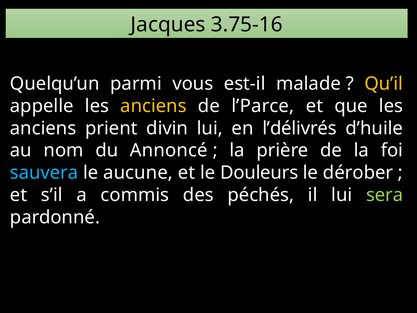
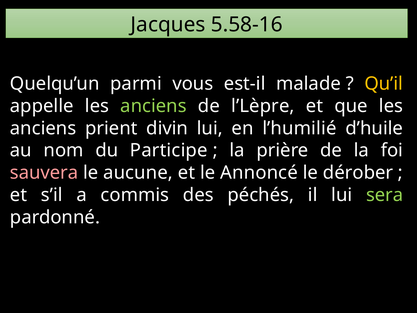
3.75-16: 3.75-16 -> 5.58-16
anciens at (153, 106) colour: yellow -> light green
l’Parce: l’Parce -> l’Lèpre
l’délivrés: l’délivrés -> l’humilié
Annoncé: Annoncé -> Participe
sauvera colour: light blue -> pink
Douleurs: Douleurs -> Annoncé
